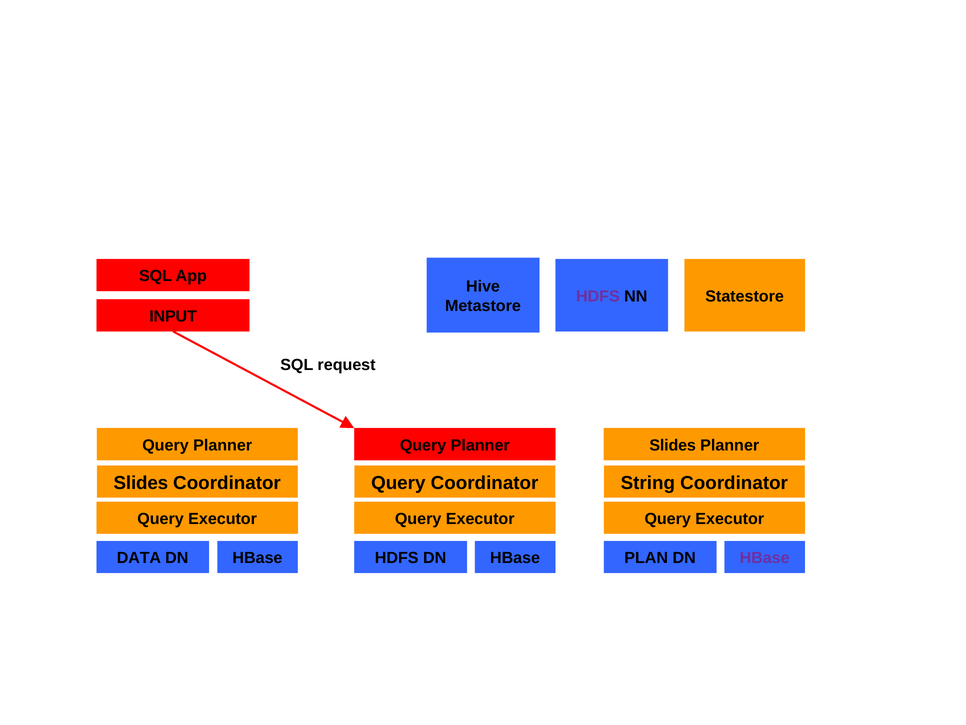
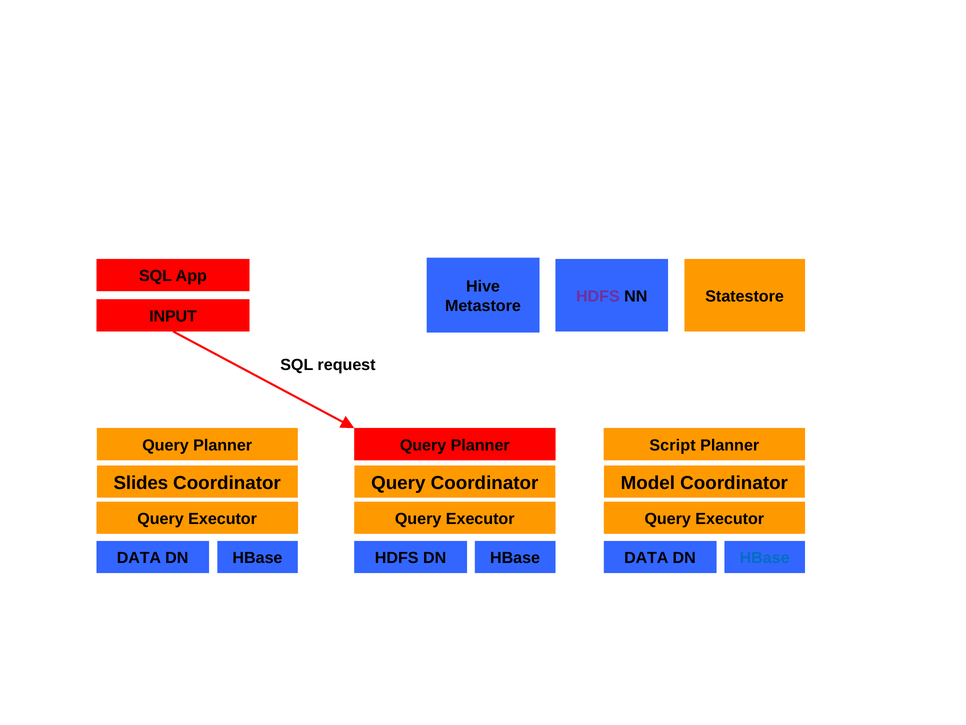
Slides at (673, 445): Slides -> Script
String: String -> Model
PLAN at (646, 558): PLAN -> DATA
HBase at (765, 558) colour: purple -> blue
